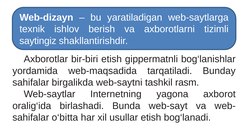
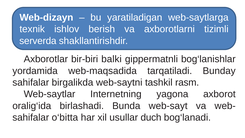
saytingiz: saytingiz -> serverda
bir-biri etish: etish -> balki
usullar etish: etish -> duch
